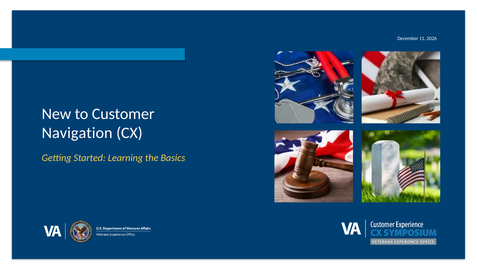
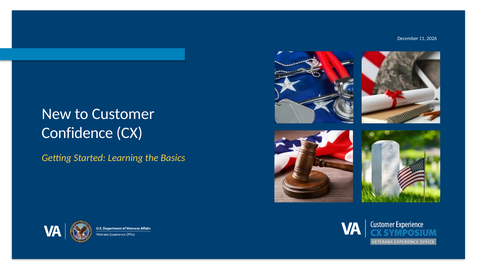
Navigation: Navigation -> Confidence
